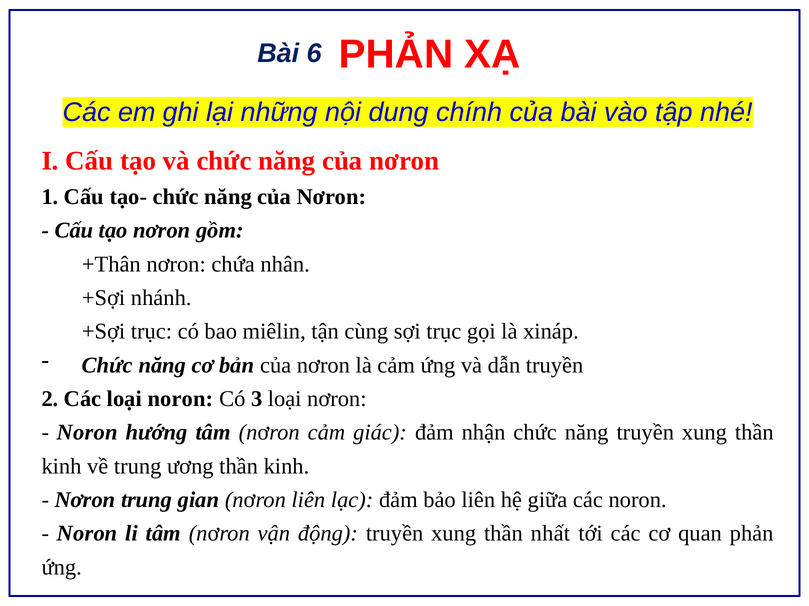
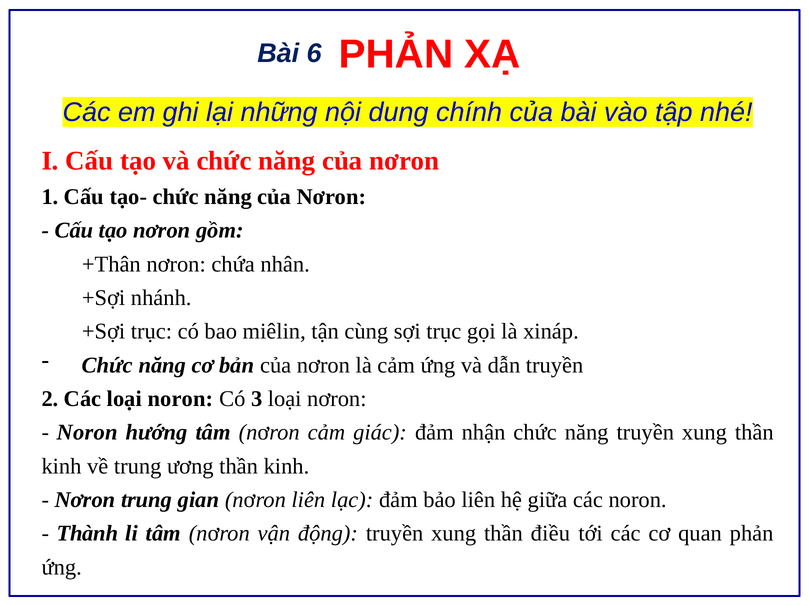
Noron at (87, 534): Noron -> Thành
nhất: nhất -> điều
